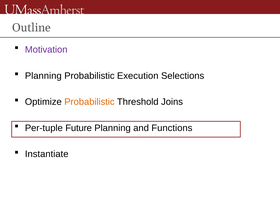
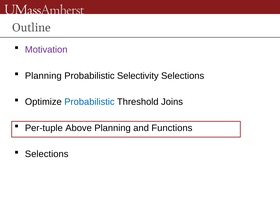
Execution: Execution -> Selectivity
Probabilistic at (89, 102) colour: orange -> blue
Future: Future -> Above
Instantiate at (47, 154): Instantiate -> Selections
